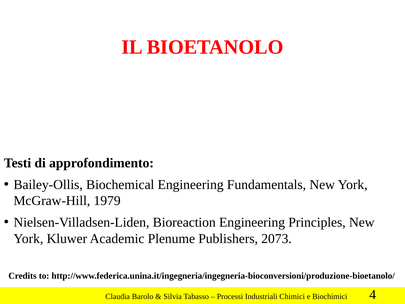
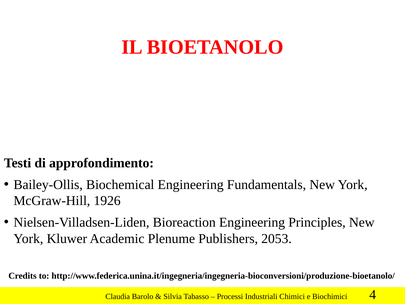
1979: 1979 -> 1926
2073: 2073 -> 2053
